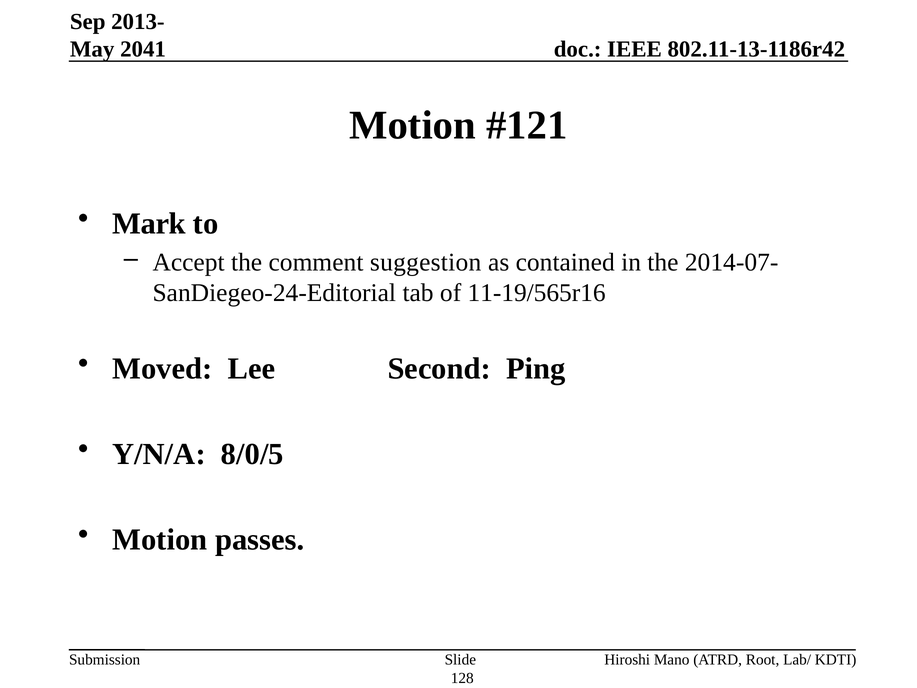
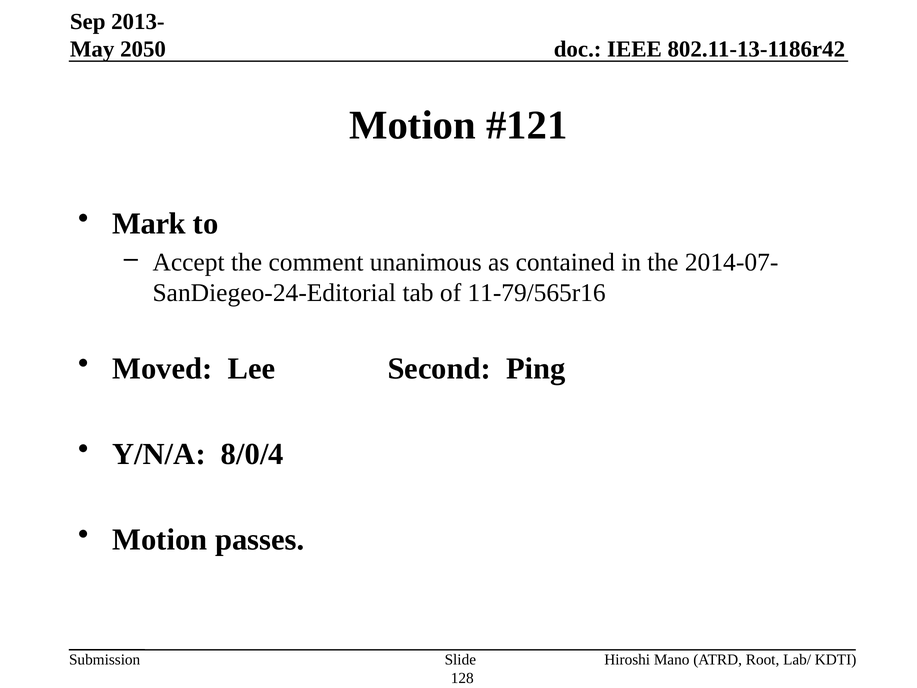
2041: 2041 -> 2050
suggestion: suggestion -> unanimous
11-19/565r16: 11-19/565r16 -> 11-79/565r16
8/0/5: 8/0/5 -> 8/0/4
